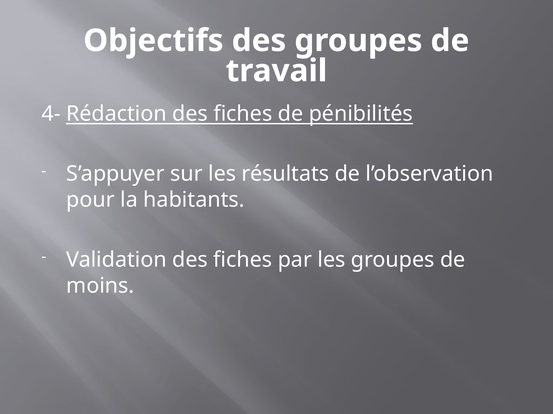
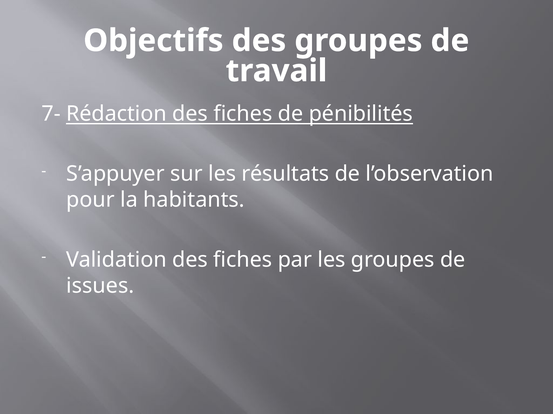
4-: 4- -> 7-
moins: moins -> issues
